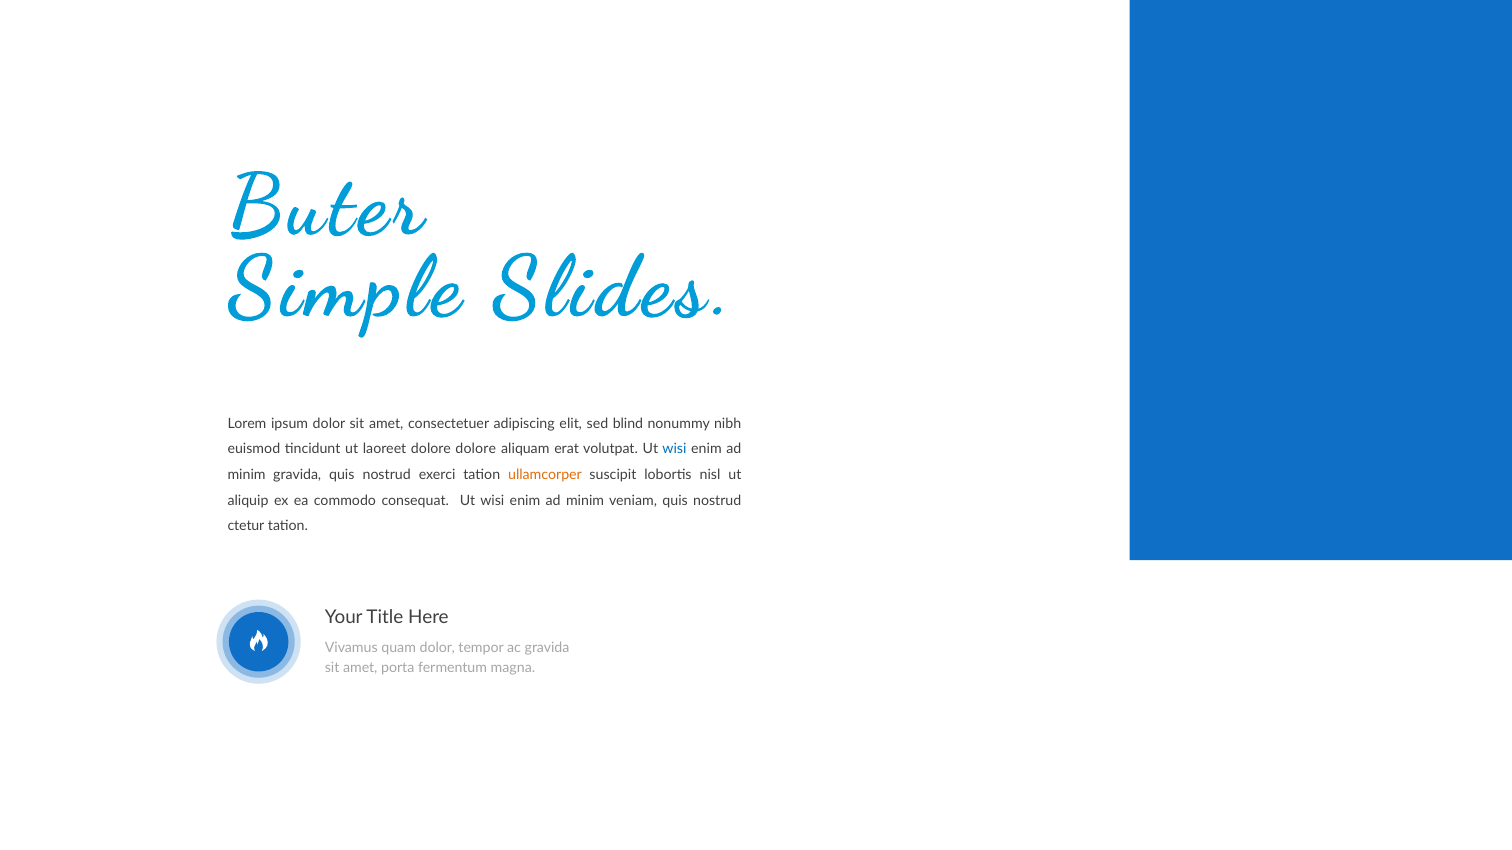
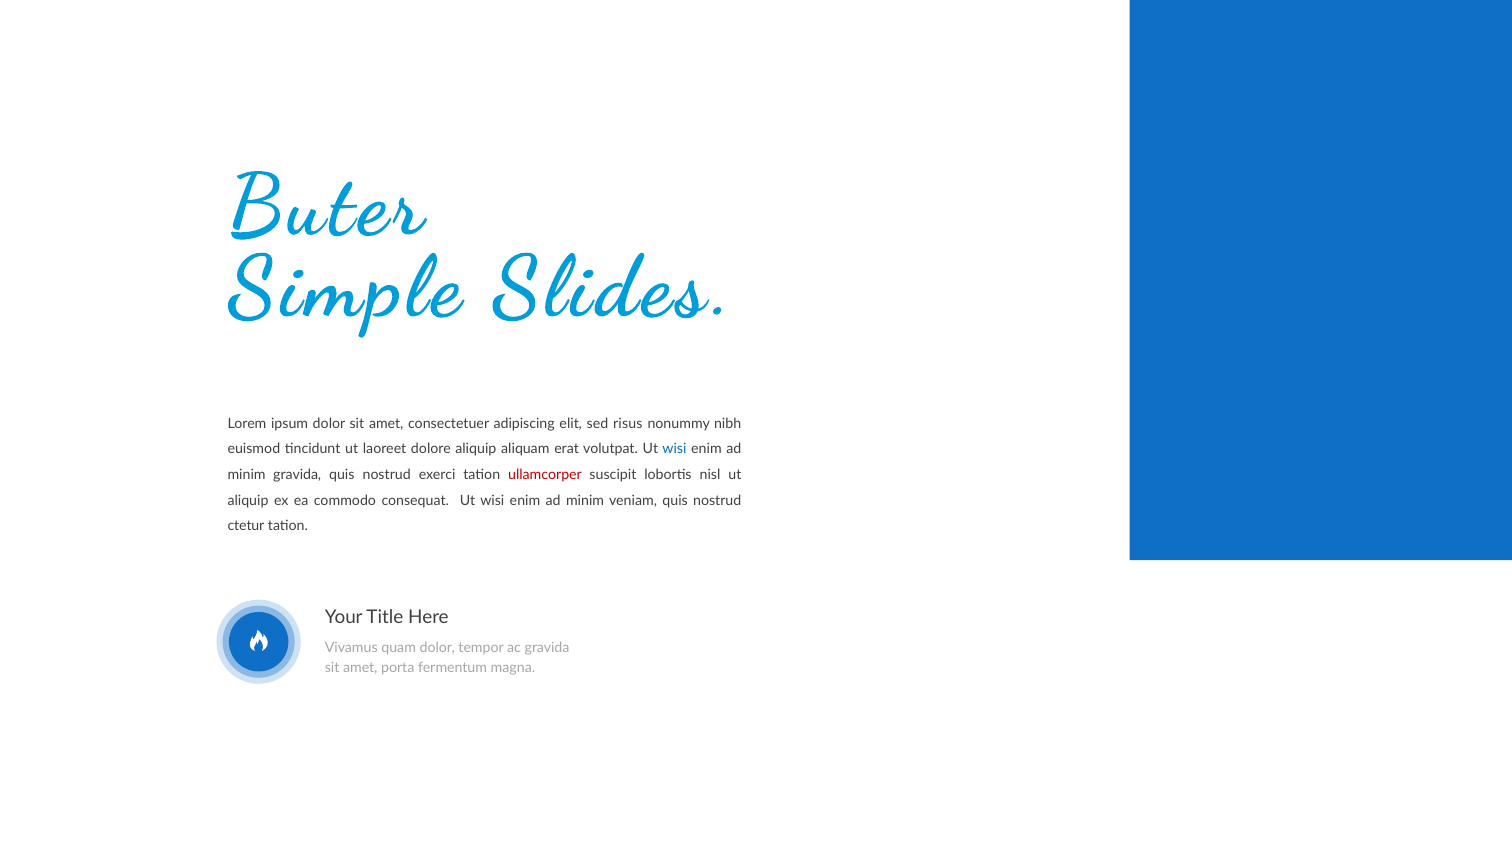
blind: blind -> risus
dolore dolore: dolore -> aliquip
ullamcorper colour: orange -> red
